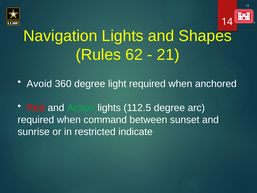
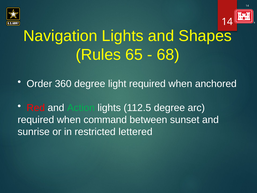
62: 62 -> 65
21: 21 -> 68
Avoid: Avoid -> Order
indicate: indicate -> lettered
